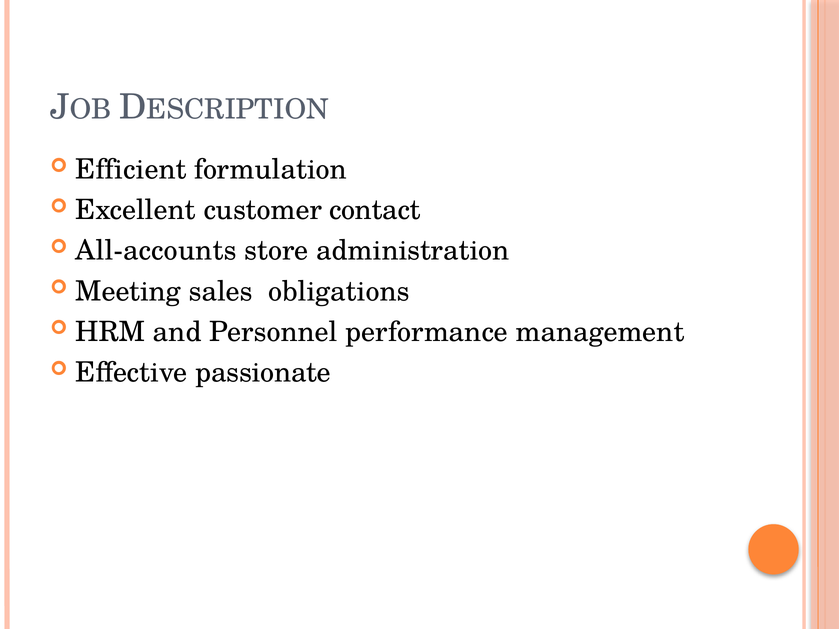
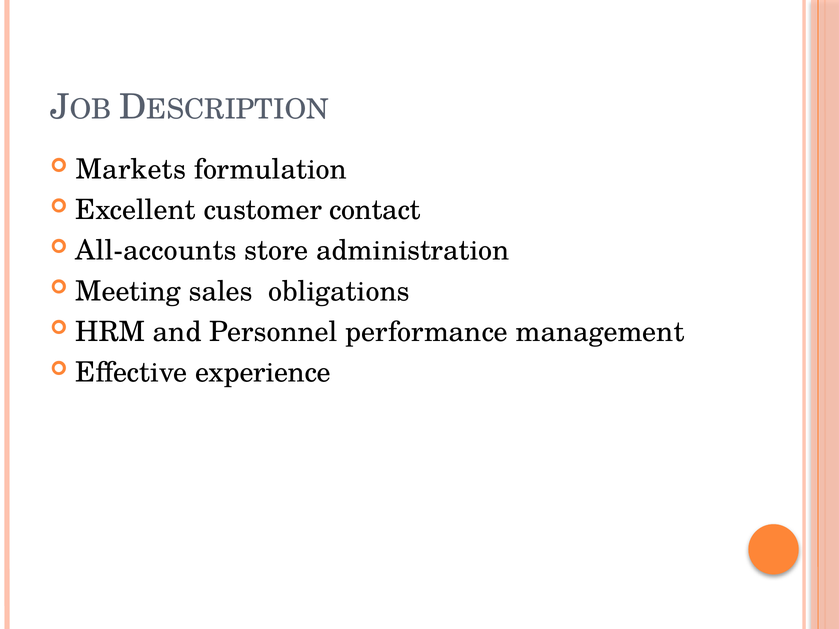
Efficient: Efficient -> Markets
passionate: passionate -> experience
